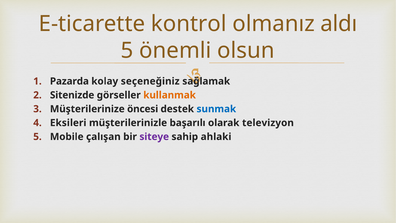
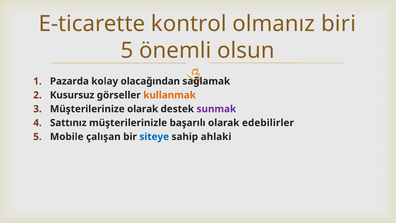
aldı: aldı -> biri
seçeneğiniz: seçeneğiniz -> olacağından
Sitenizde: Sitenizde -> Kusursuz
Müşterilerinize öncesi: öncesi -> olarak
sunmak colour: blue -> purple
Eksileri: Eksileri -> Sattınız
televizyon: televizyon -> edebilirler
siteye colour: purple -> blue
